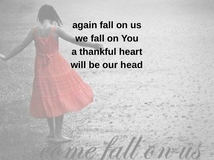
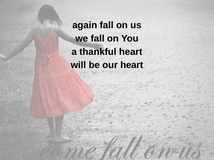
our head: head -> heart
